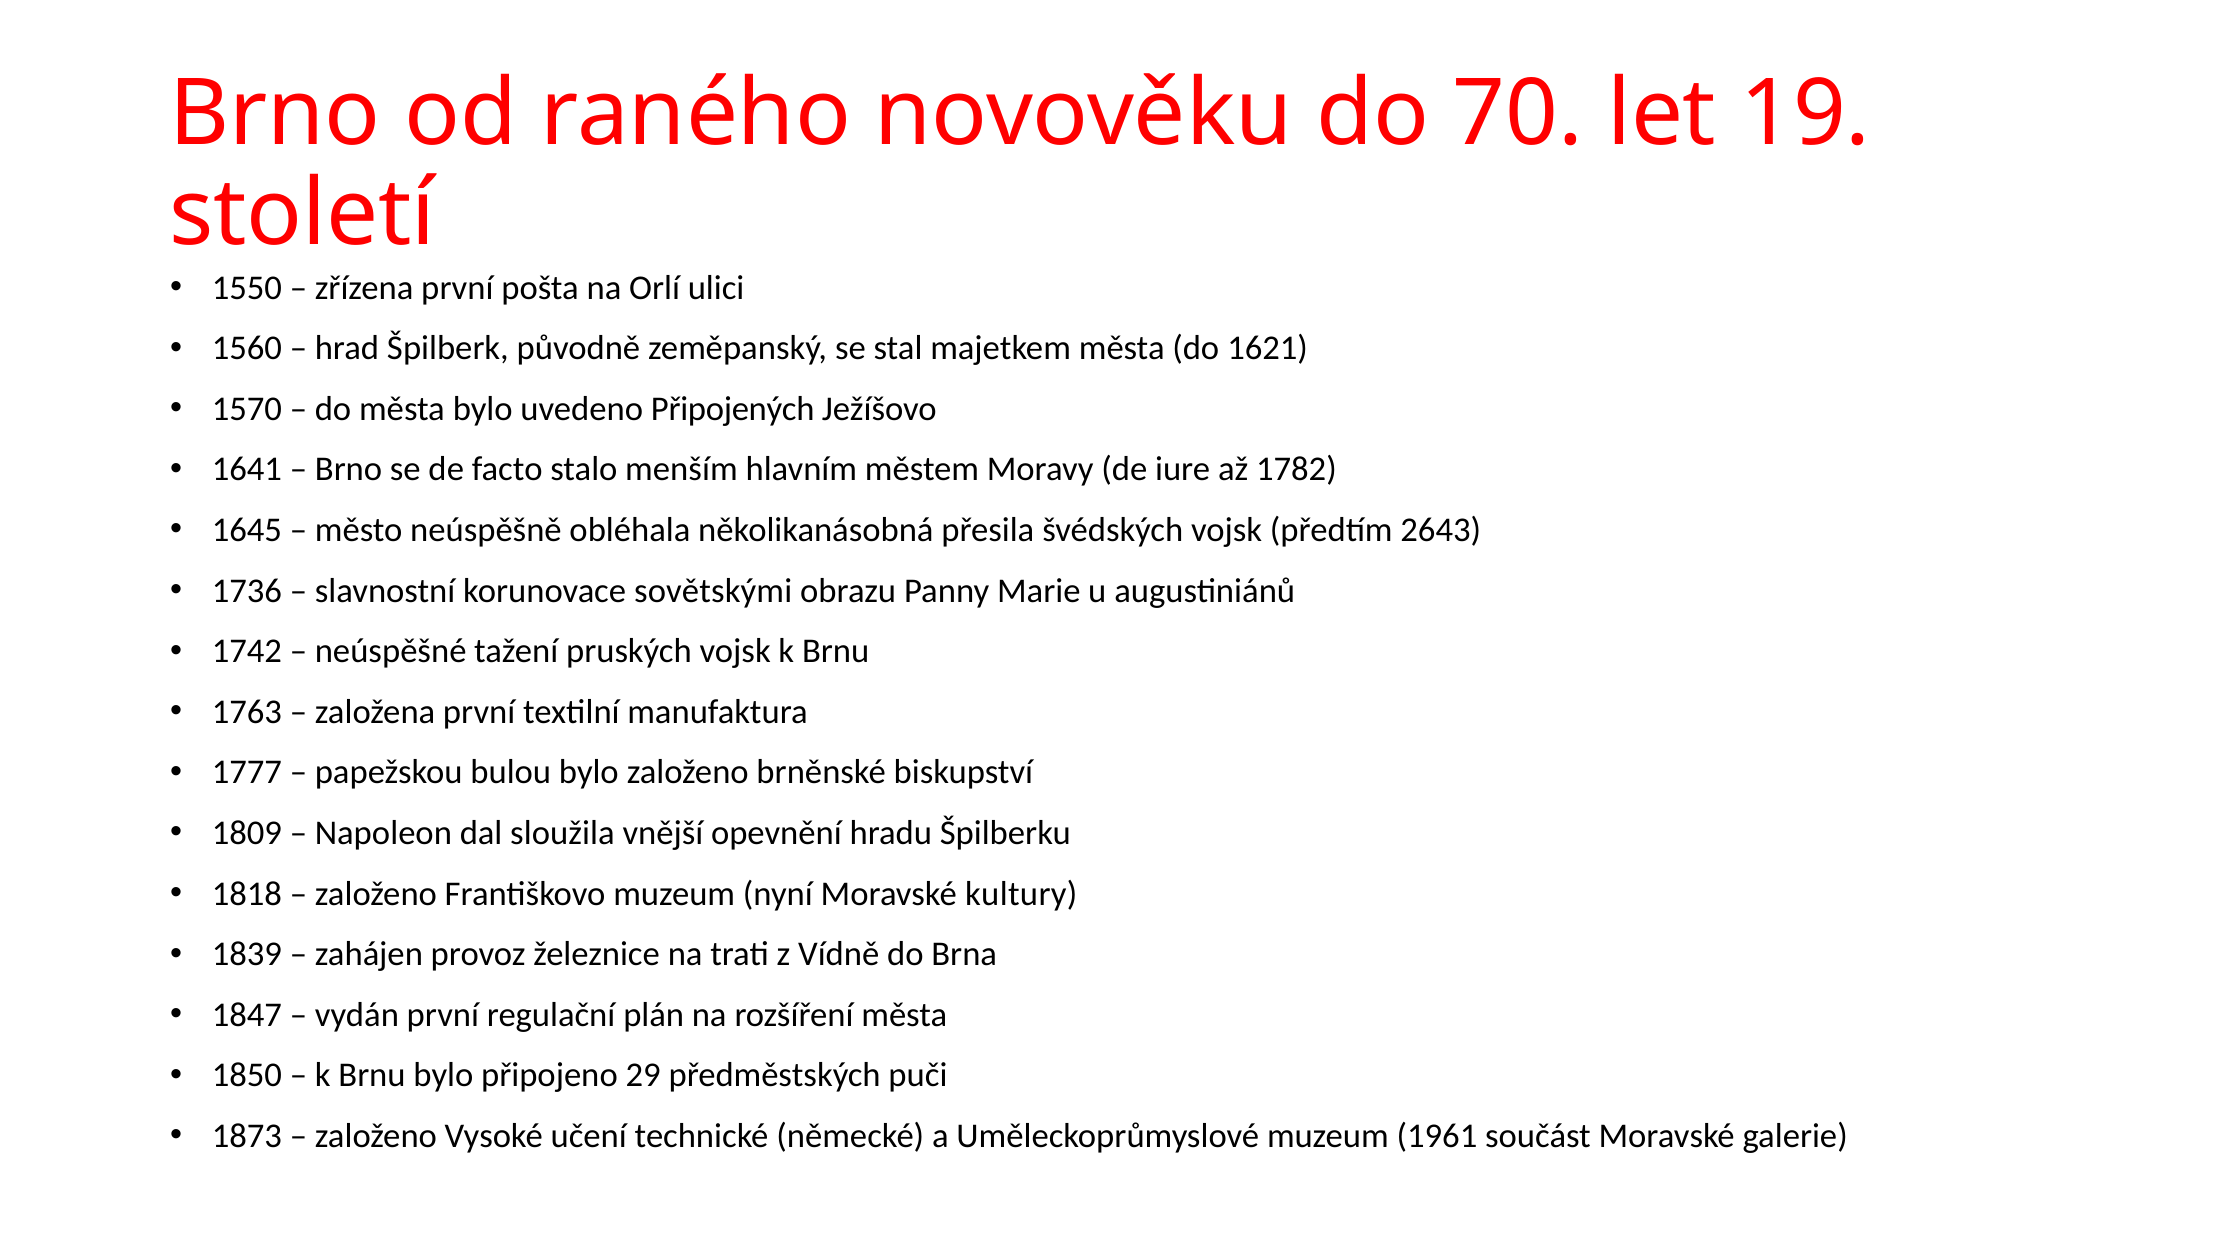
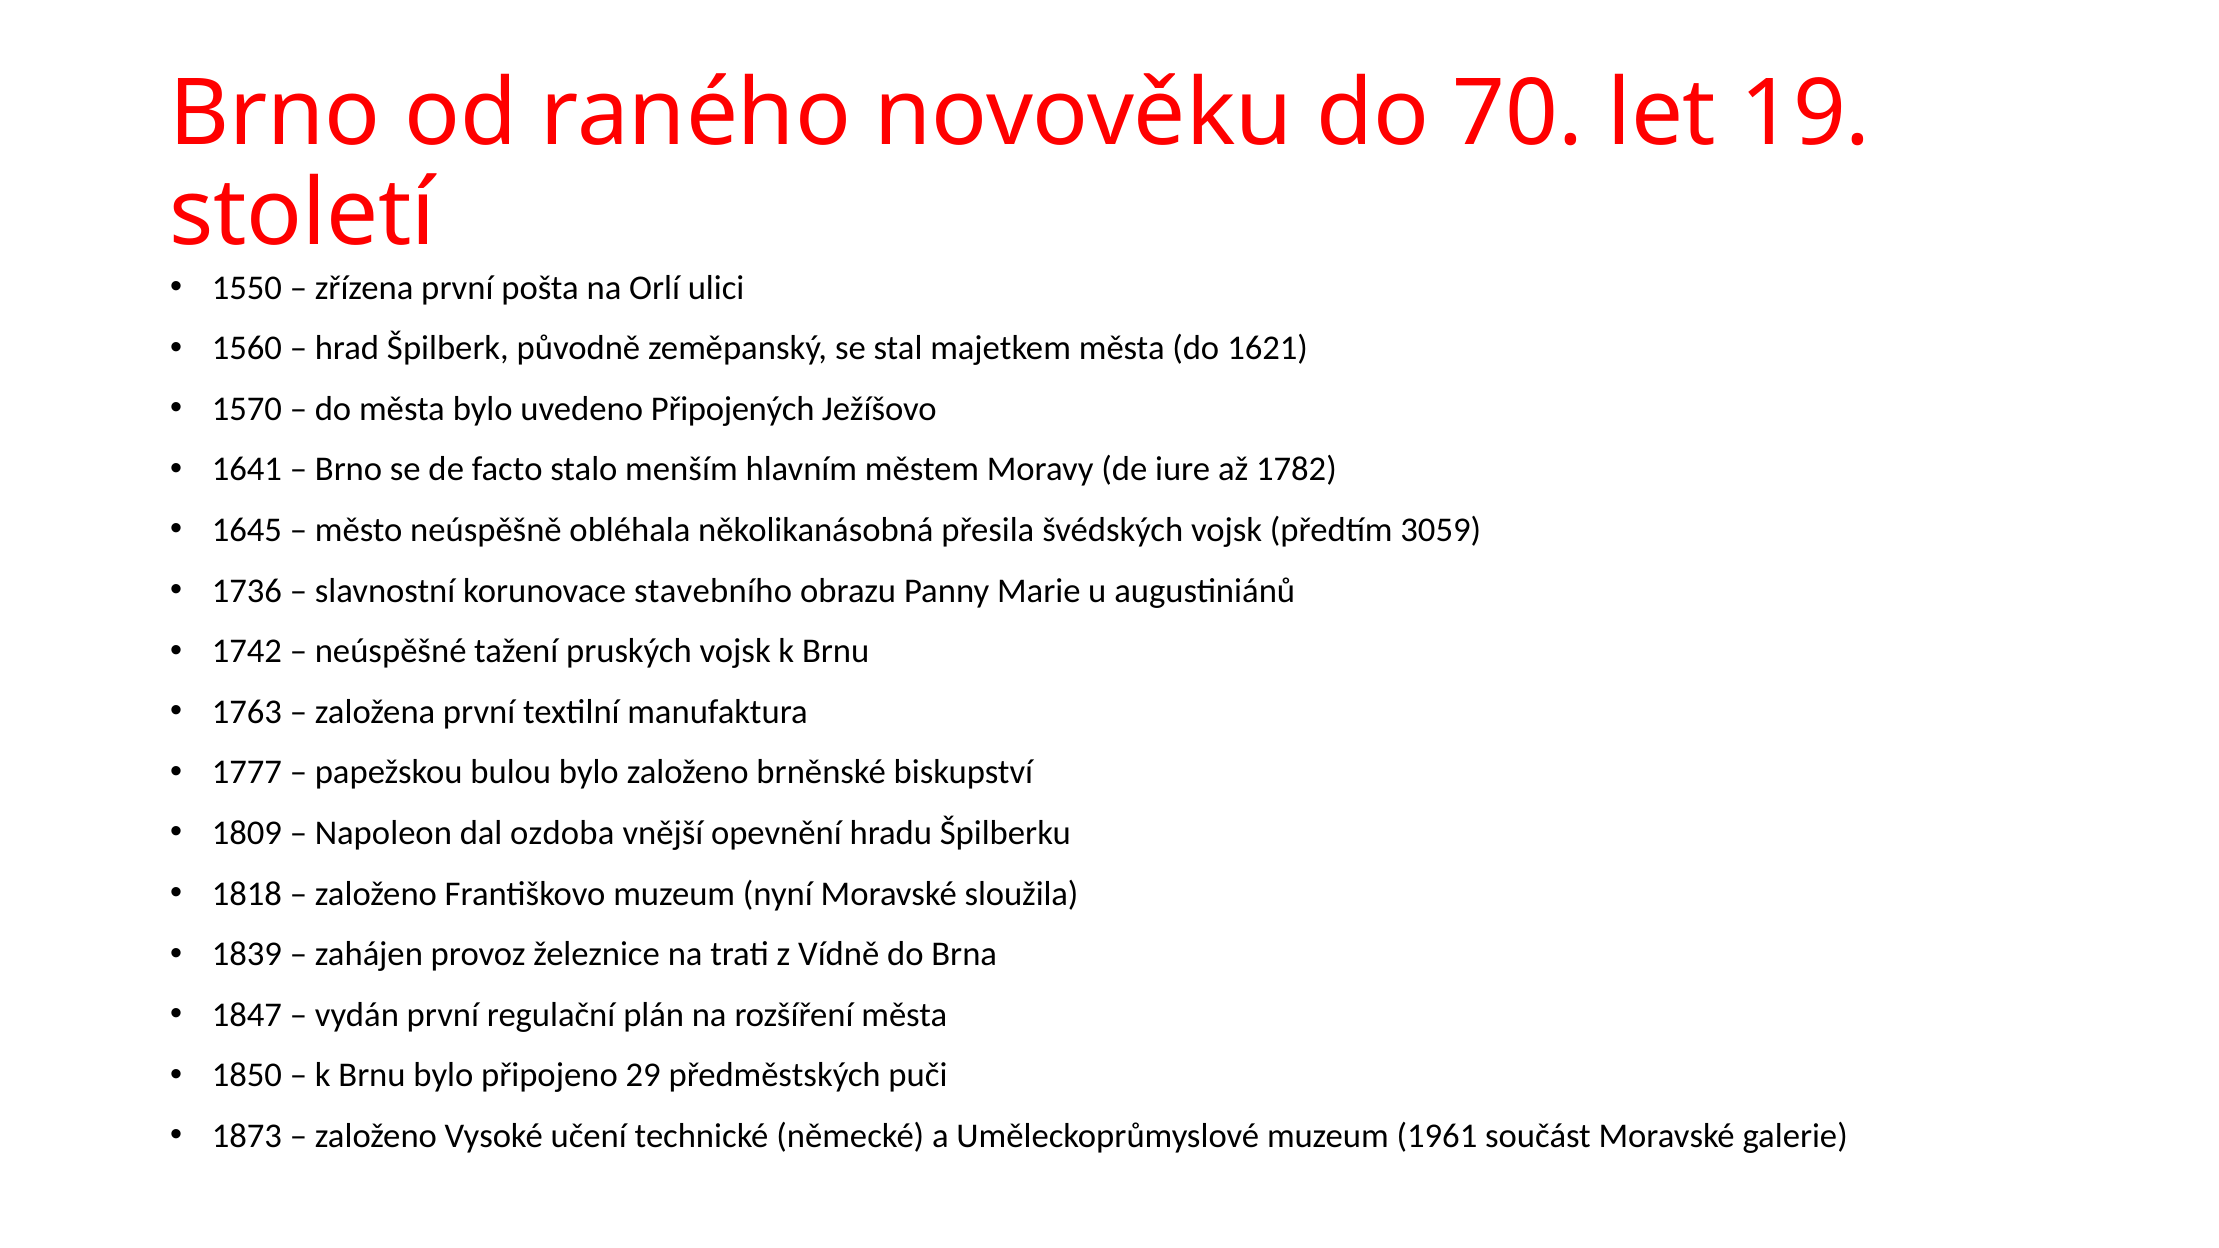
2643: 2643 -> 3059
sovětskými: sovětskými -> stavebního
sloužila: sloužila -> ozdoba
kultury: kultury -> sloužila
